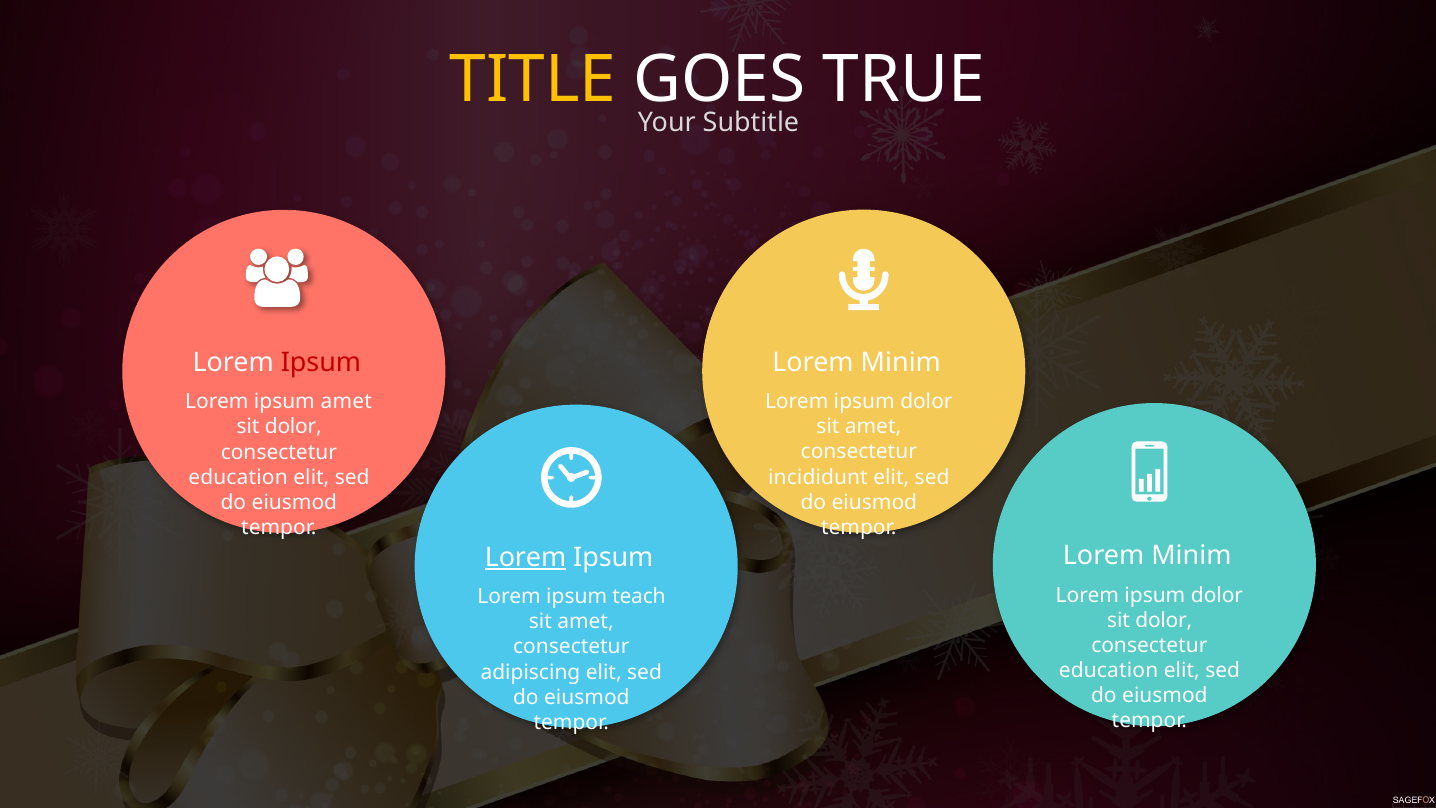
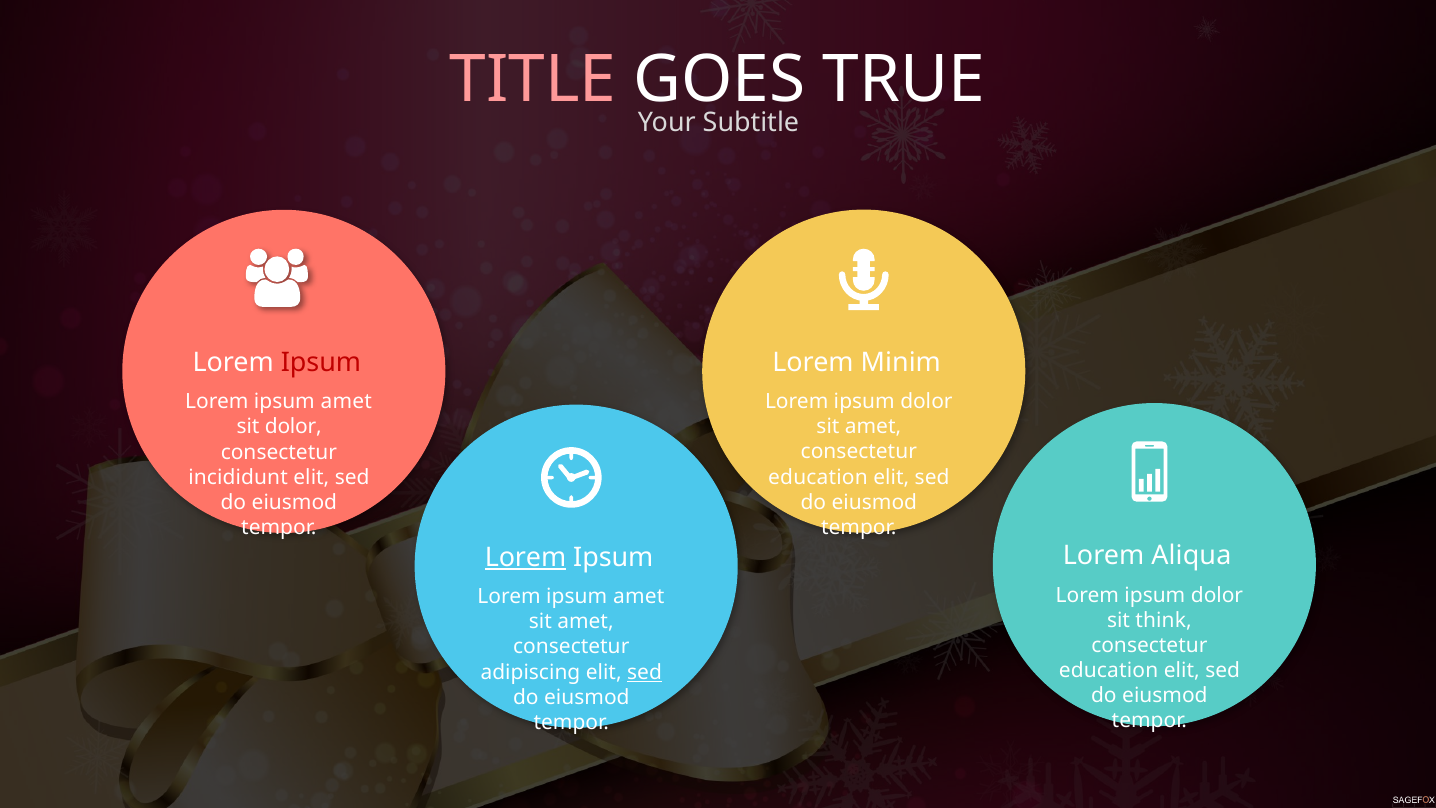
TITLE colour: yellow -> pink
incididunt at (818, 477): incididunt -> education
education at (238, 477): education -> incididunt
Minim at (1191, 555): Minim -> Aliqua
teach at (639, 596): teach -> amet
dolor at (1164, 620): dolor -> think
sed at (645, 672) underline: none -> present
